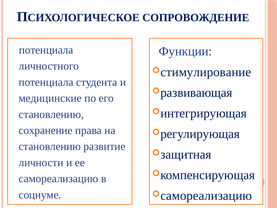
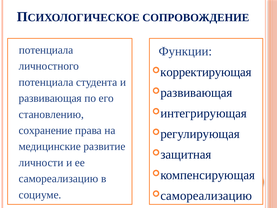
стимулирование: стимулирование -> корректирующая
медицинские at (50, 98): медицинские -> развивающая
становлению at (50, 146): становлению -> медицинские
